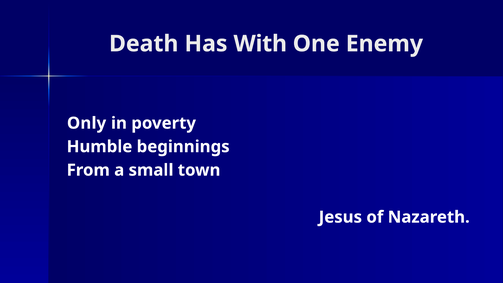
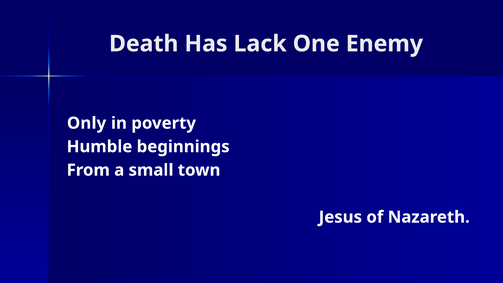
With: With -> Lack
